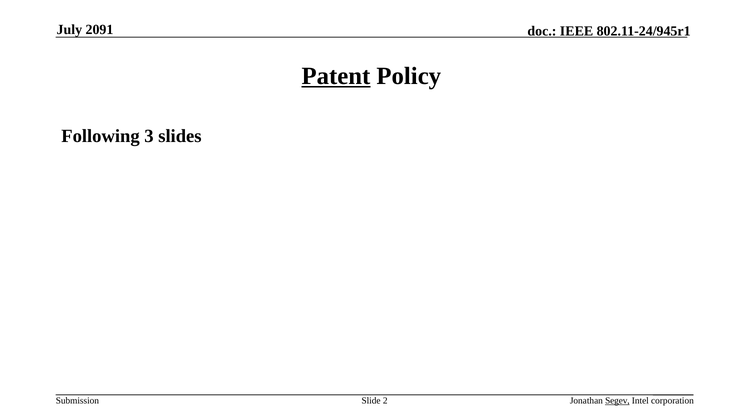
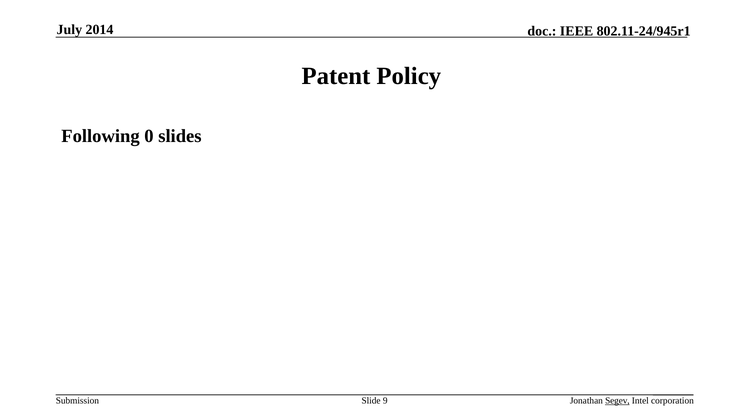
2091: 2091 -> 2014
Patent underline: present -> none
3: 3 -> 0
2: 2 -> 9
